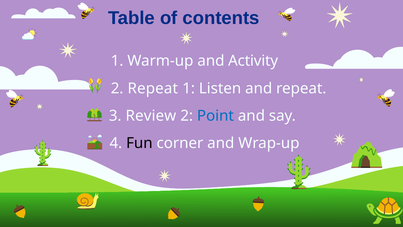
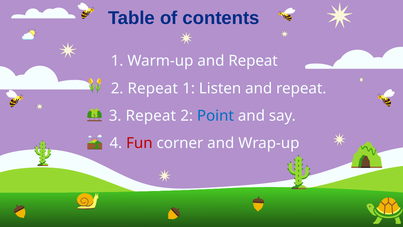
Warm-up and Activity: Activity -> Repeat
3 Review: Review -> Repeat
Fun colour: black -> red
